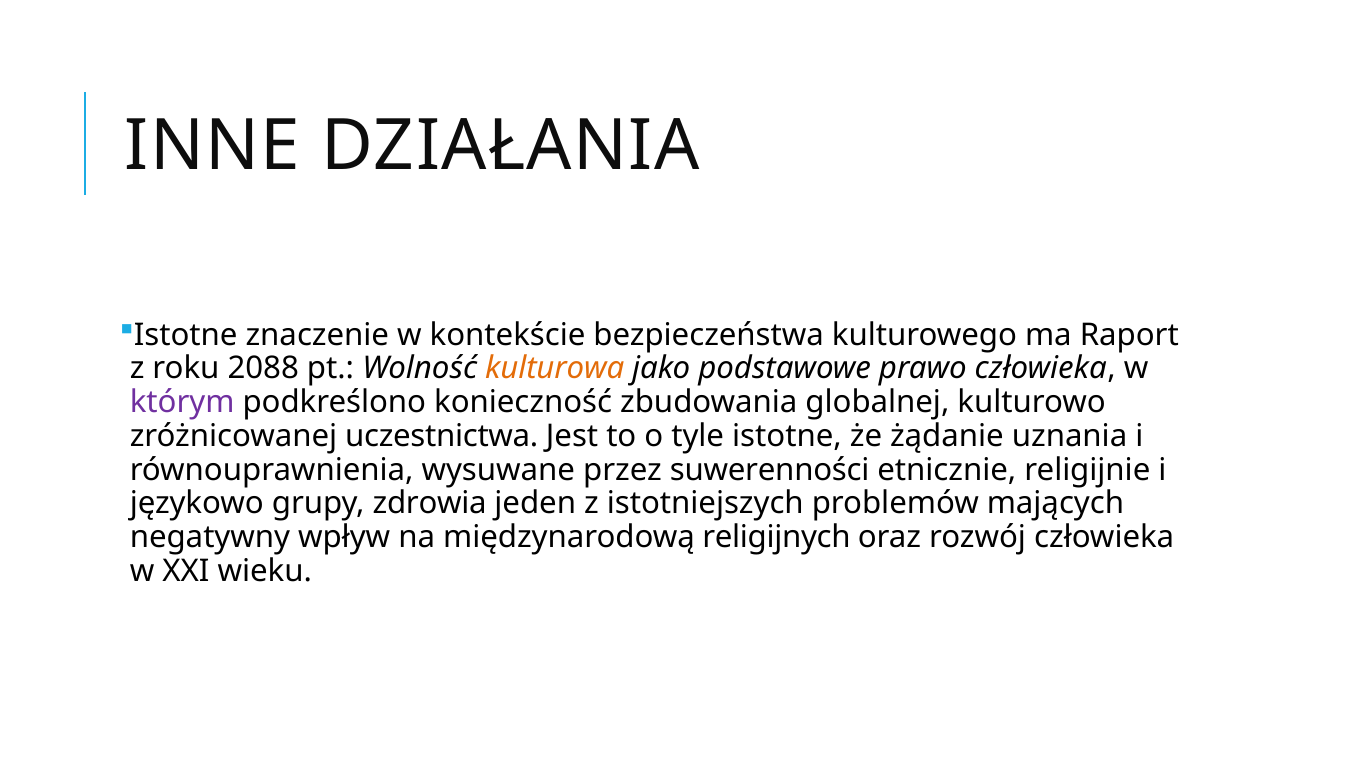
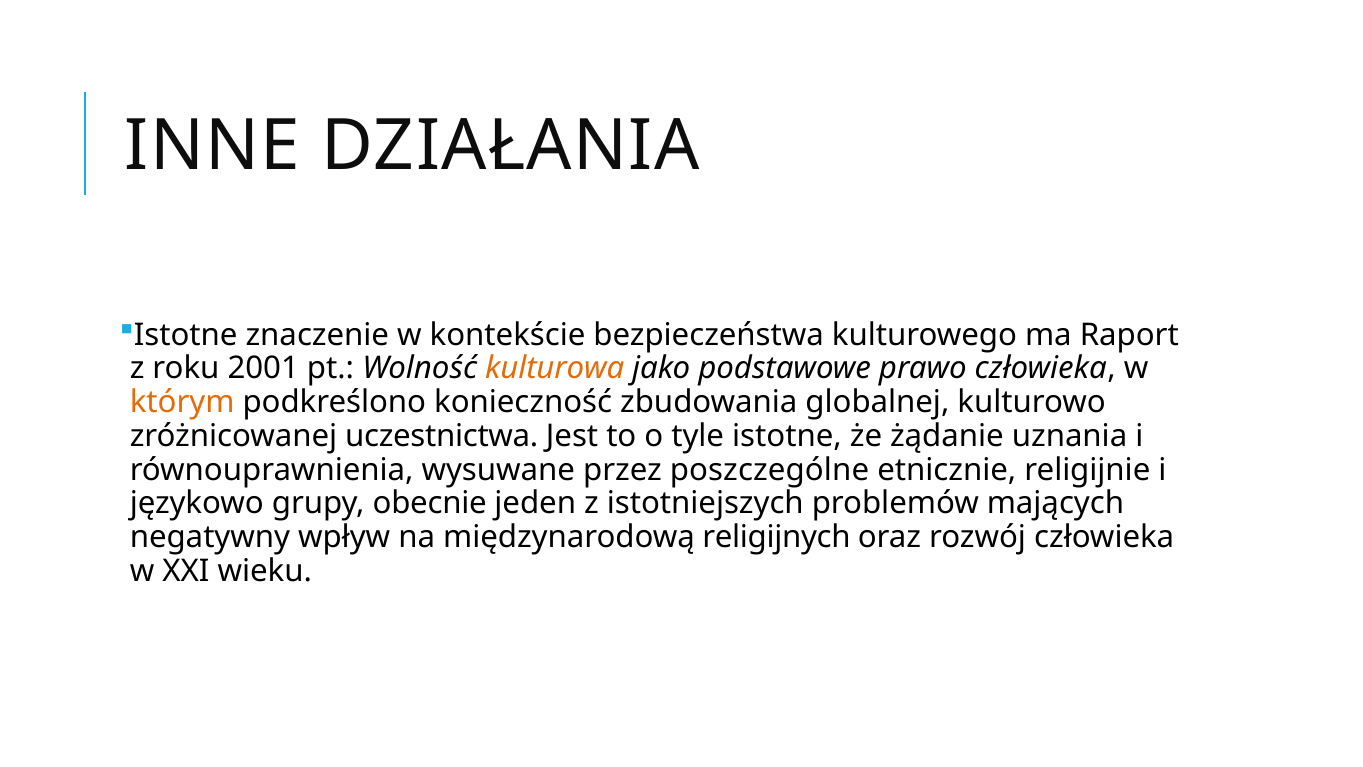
2088: 2088 -> 2001
którym colour: purple -> orange
suwerenności: suwerenności -> poszczególne
zdrowia: zdrowia -> obecnie
